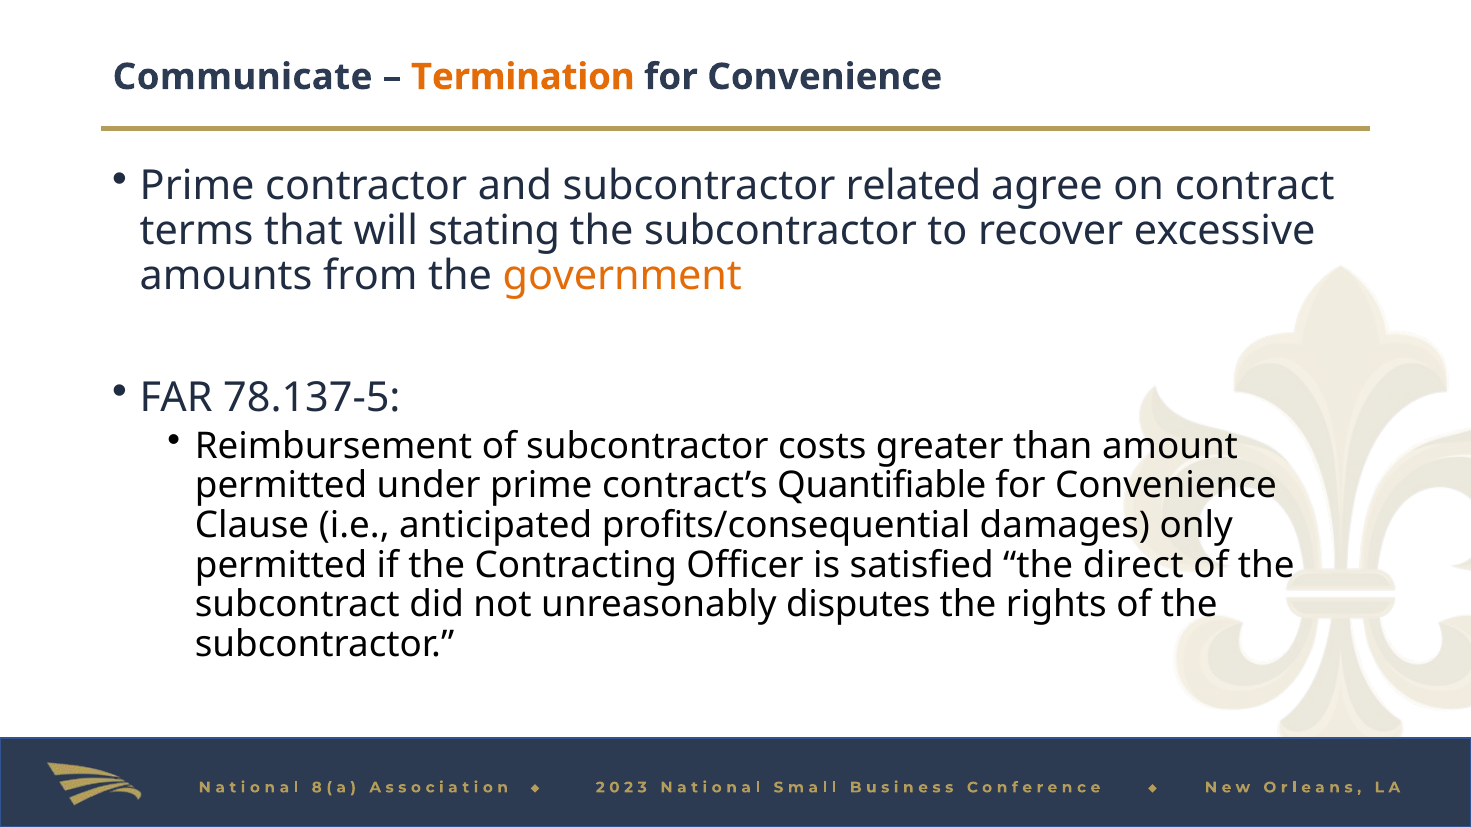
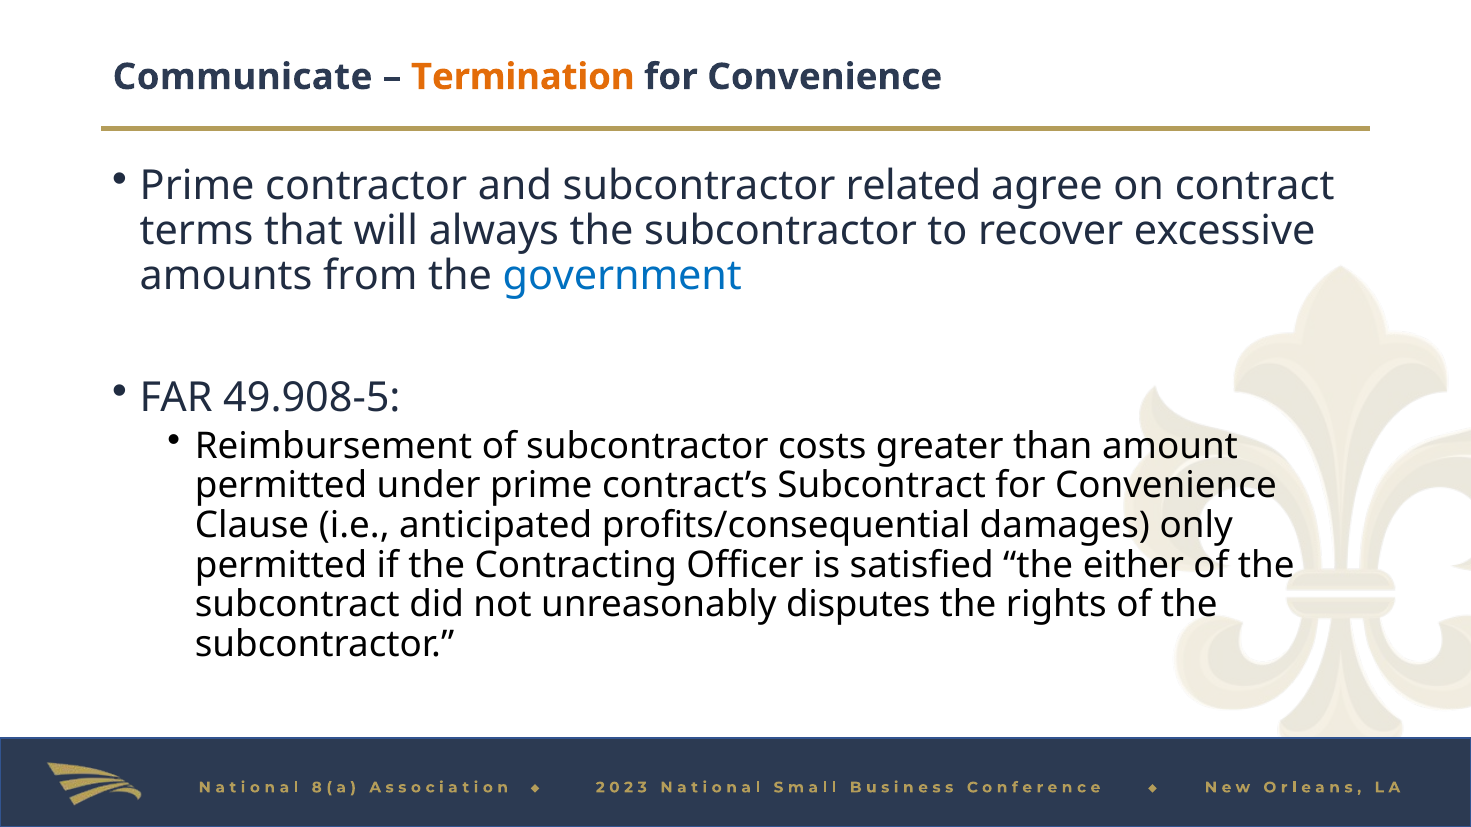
stating: stating -> always
government colour: orange -> blue
78.137-5: 78.137-5 -> 49.908-5
contract’s Quantifiable: Quantifiable -> Subcontract
direct: direct -> either
